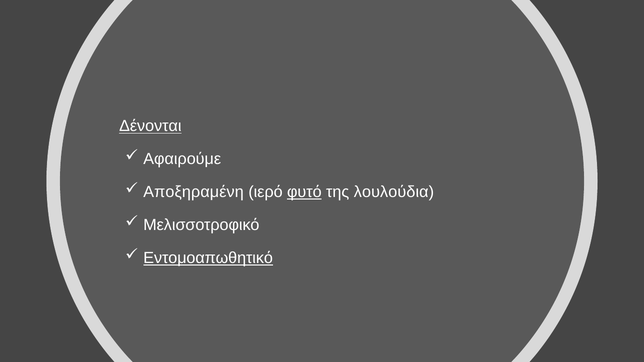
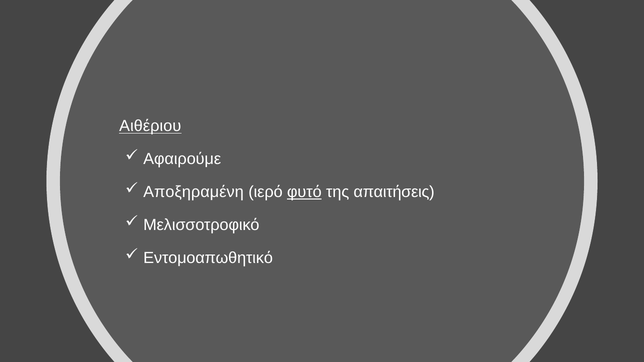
Δένονται: Δένονται -> Αιθέριου
λουλούδια: λουλούδια -> απαιτήσεις
Εντομοαπωθητικό underline: present -> none
